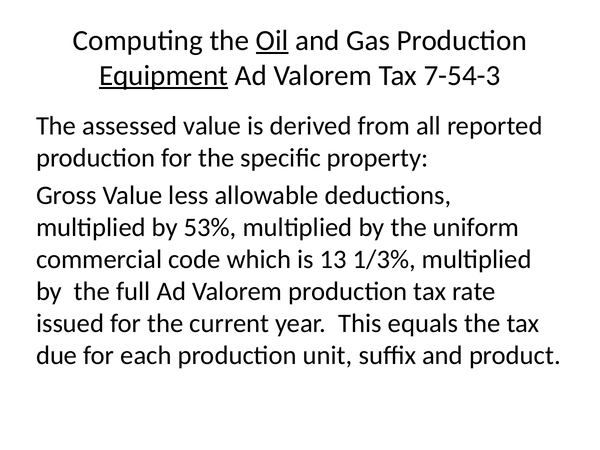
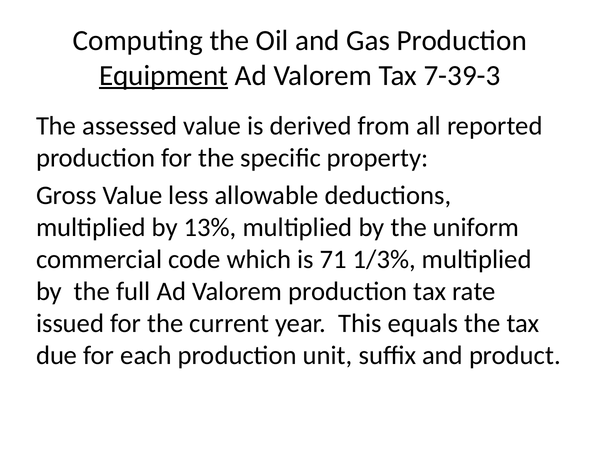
Oil underline: present -> none
7-54-3: 7-54-3 -> 7-39-3
53%: 53% -> 13%
13: 13 -> 71
